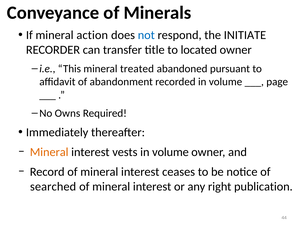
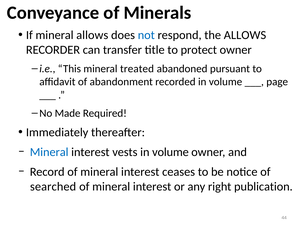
mineral action: action -> allows
the INITIATE: INITIATE -> ALLOWS
located: located -> protect
Owns: Owns -> Made
Mineral at (49, 153) colour: orange -> blue
